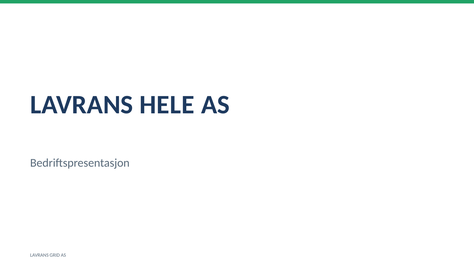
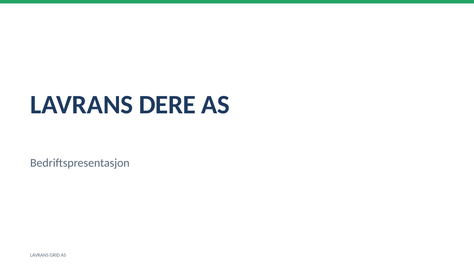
HELE: HELE -> DERE
